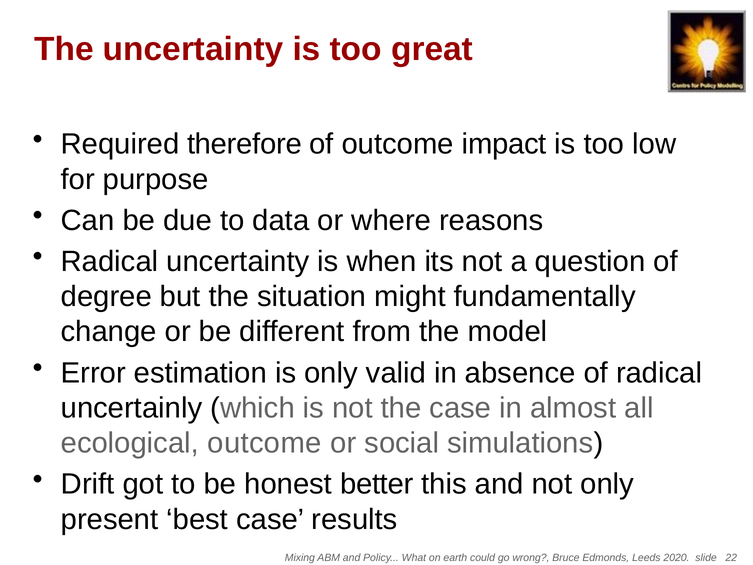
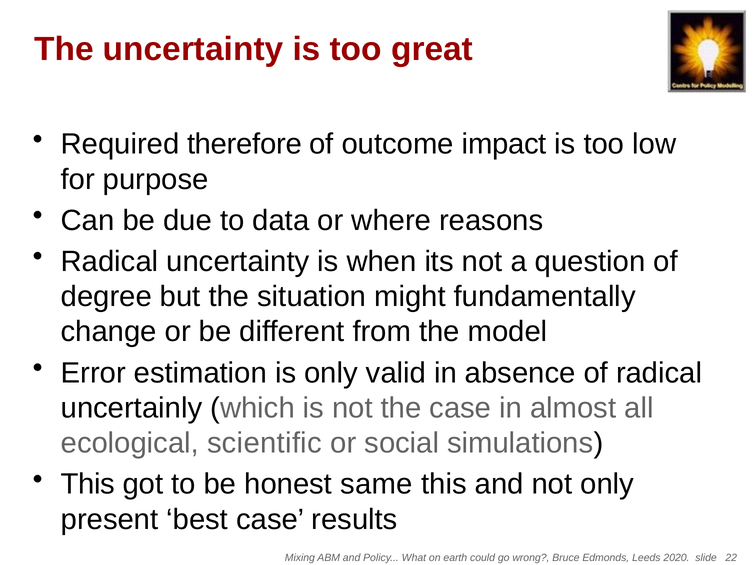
ecological outcome: outcome -> scientific
Drift at (88, 484): Drift -> This
better: better -> same
